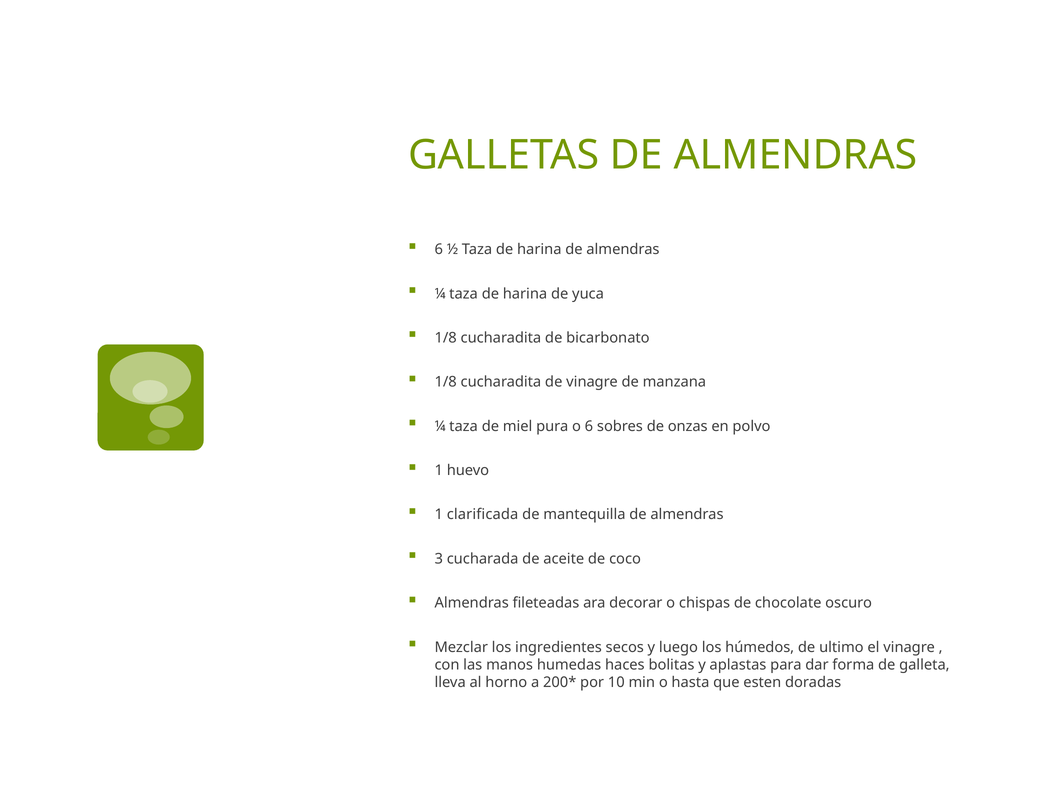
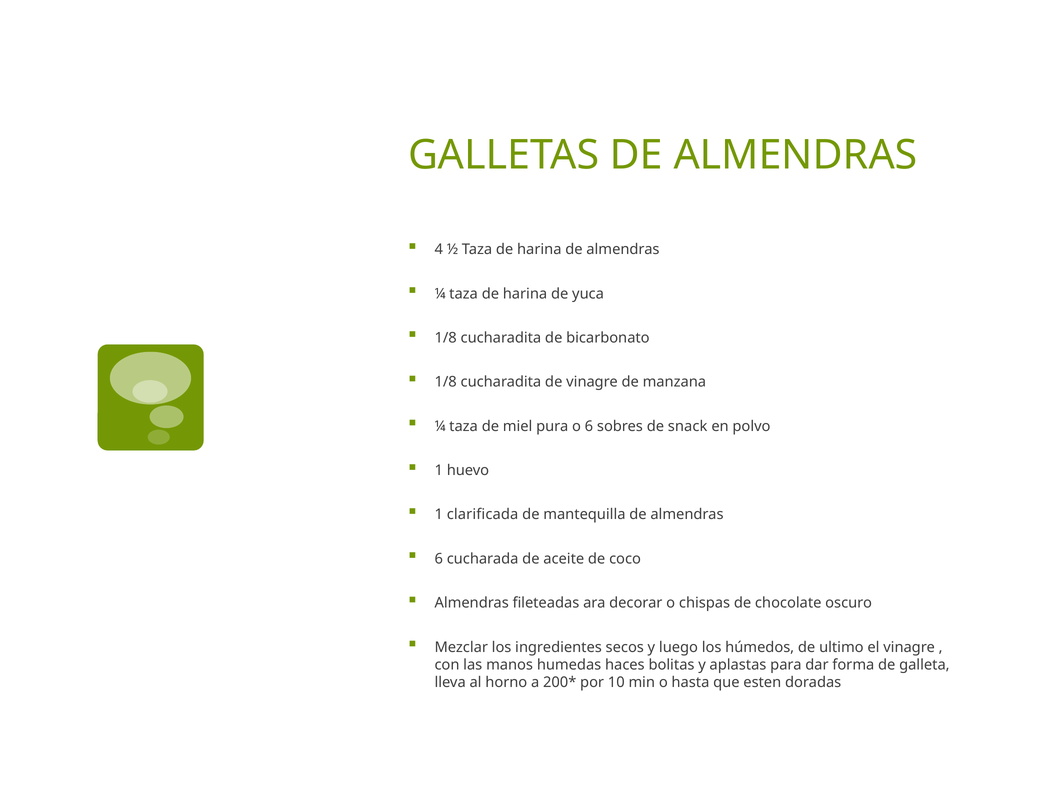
6 at (439, 249): 6 -> 4
onzas: onzas -> snack
3 at (439, 559): 3 -> 6
